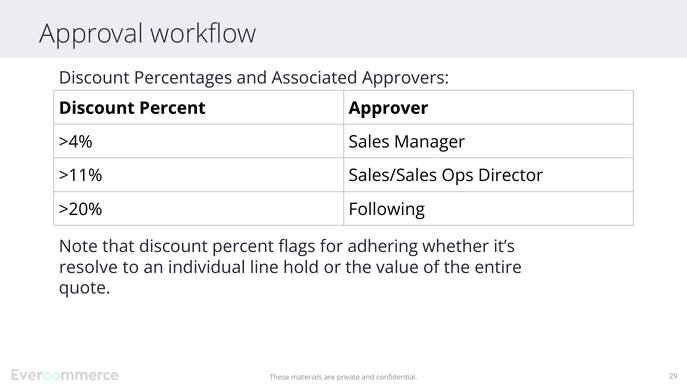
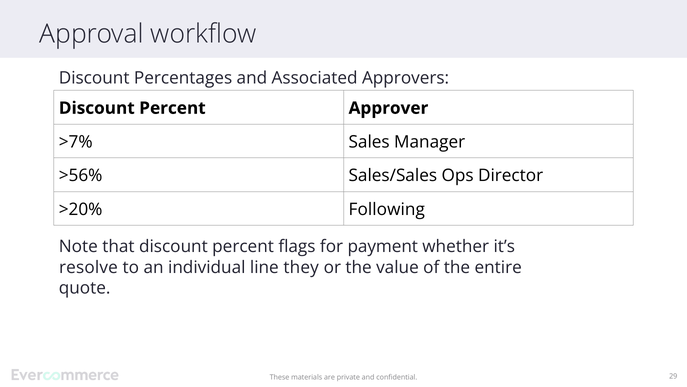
>4%: >4% -> >7%
>11%: >11% -> >56%
adhering: adhering -> payment
hold: hold -> they
